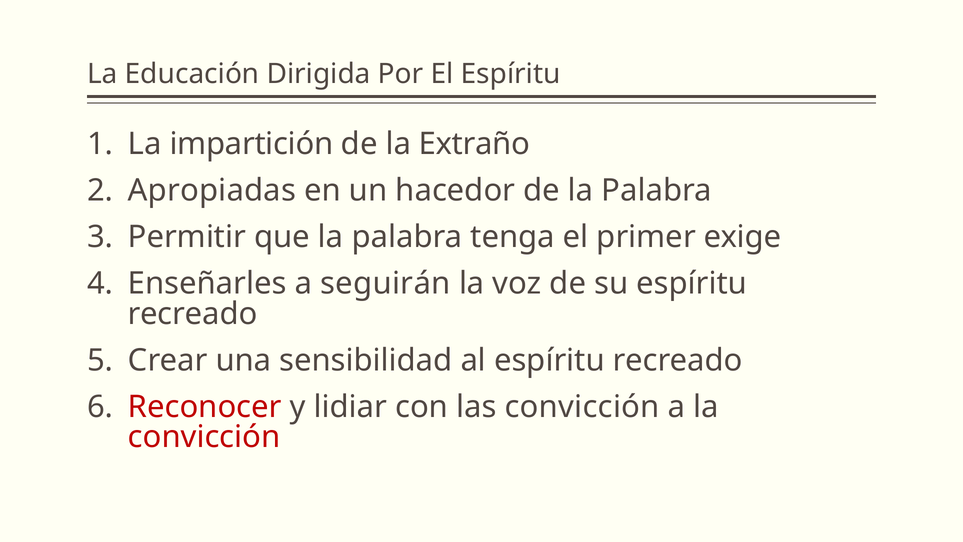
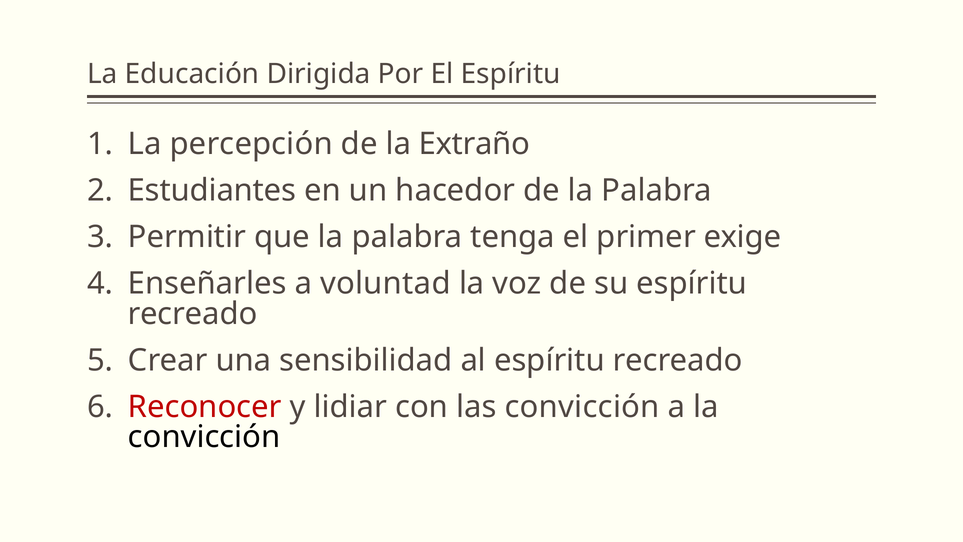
impartición: impartición -> percepción
Apropiadas: Apropiadas -> Estudiantes
seguirán: seguirán -> voluntad
convicción at (204, 437) colour: red -> black
